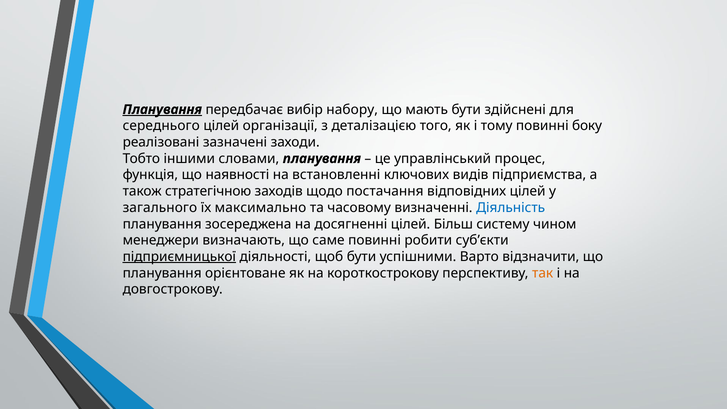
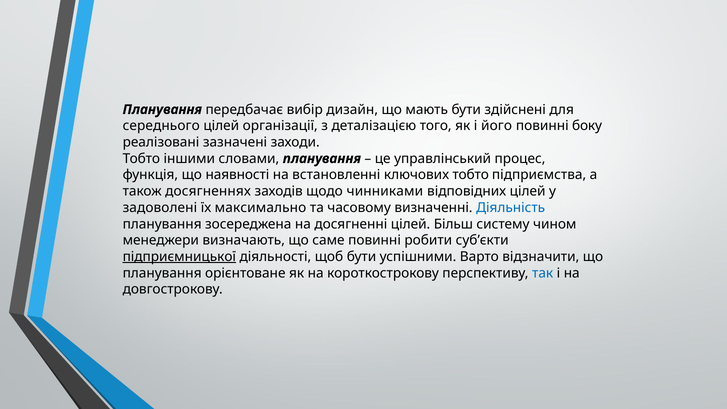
Планування at (162, 109) underline: present -> none
набору: набору -> дизайн
тому: тому -> його
ключових видів: видів -> тобто
стратегічною: стратегічною -> досягненнях
постачання: постачання -> чинниками
загального: загального -> задоволені
так colour: orange -> blue
